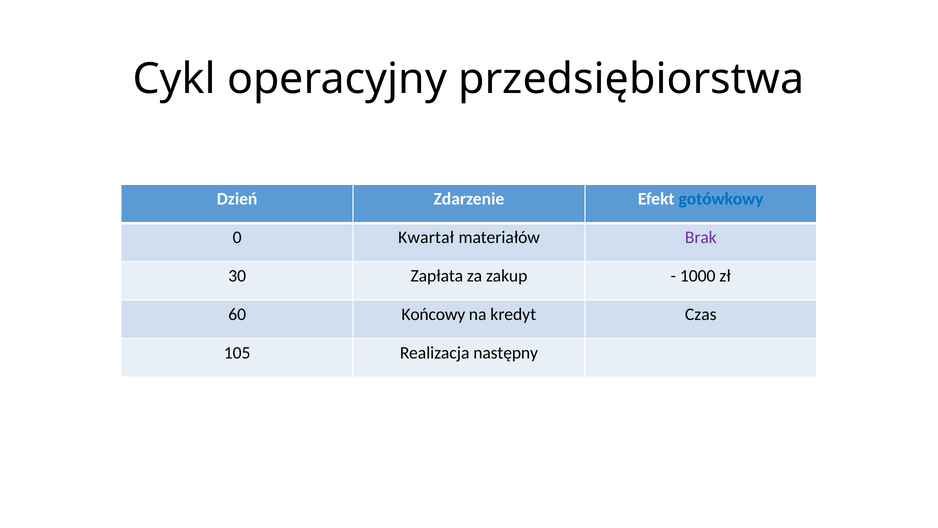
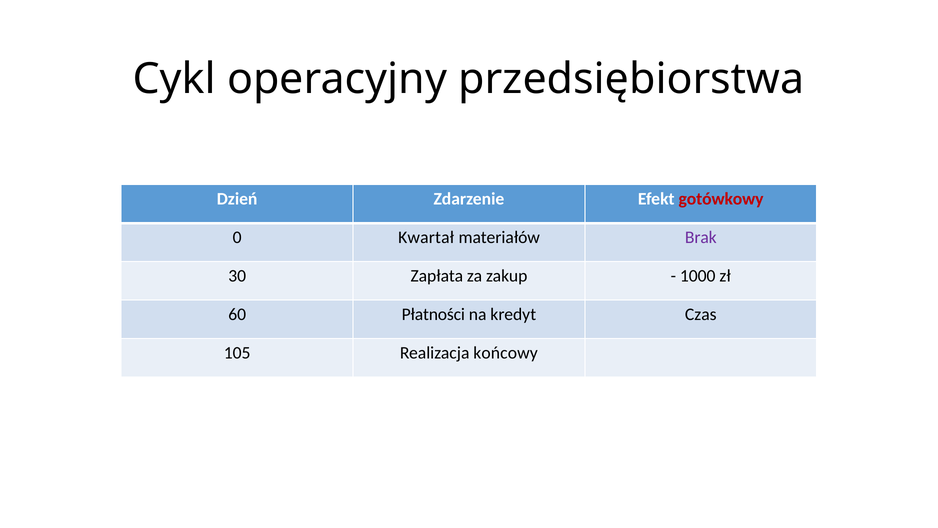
gotówkowy colour: blue -> red
Końcowy: Końcowy -> Płatności
następny: następny -> końcowy
